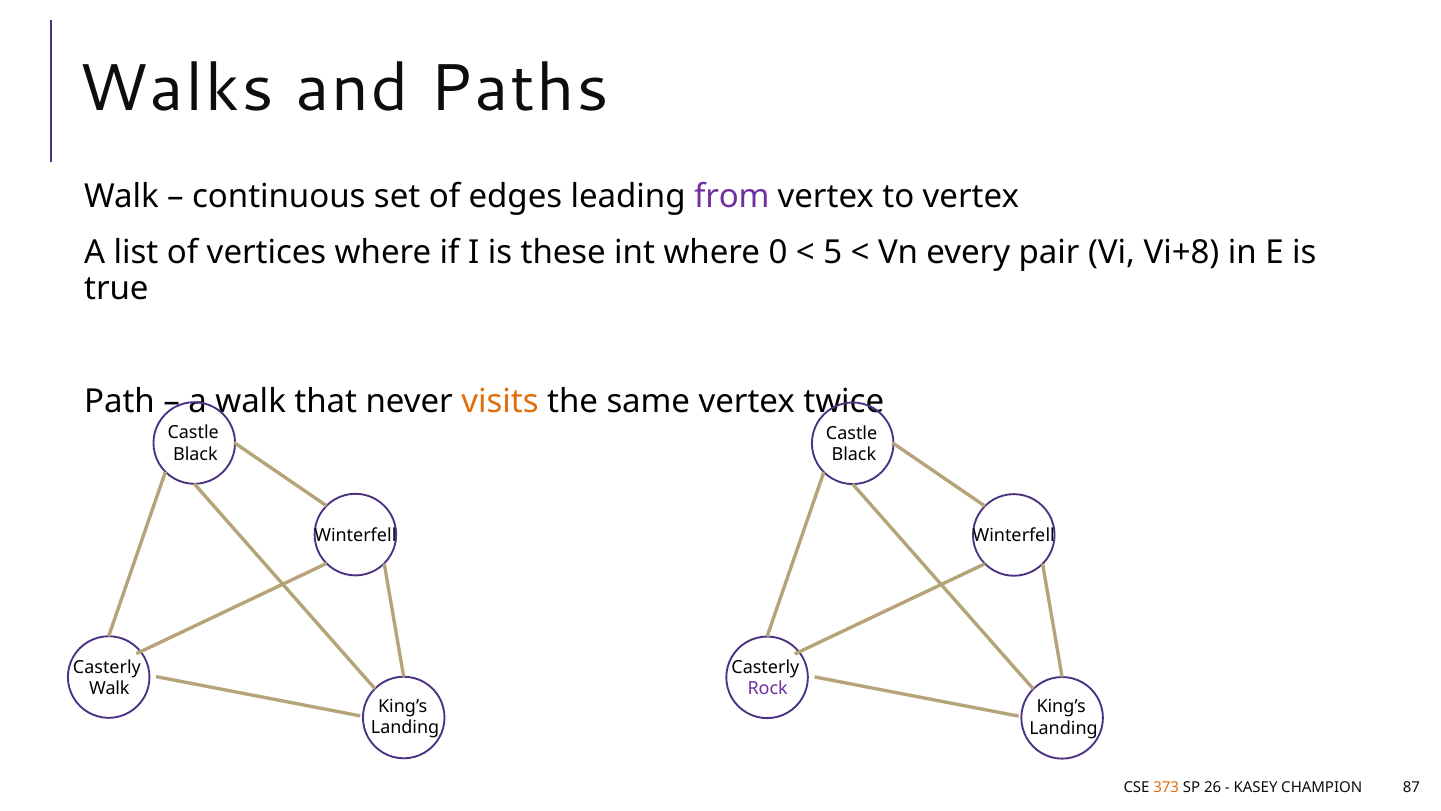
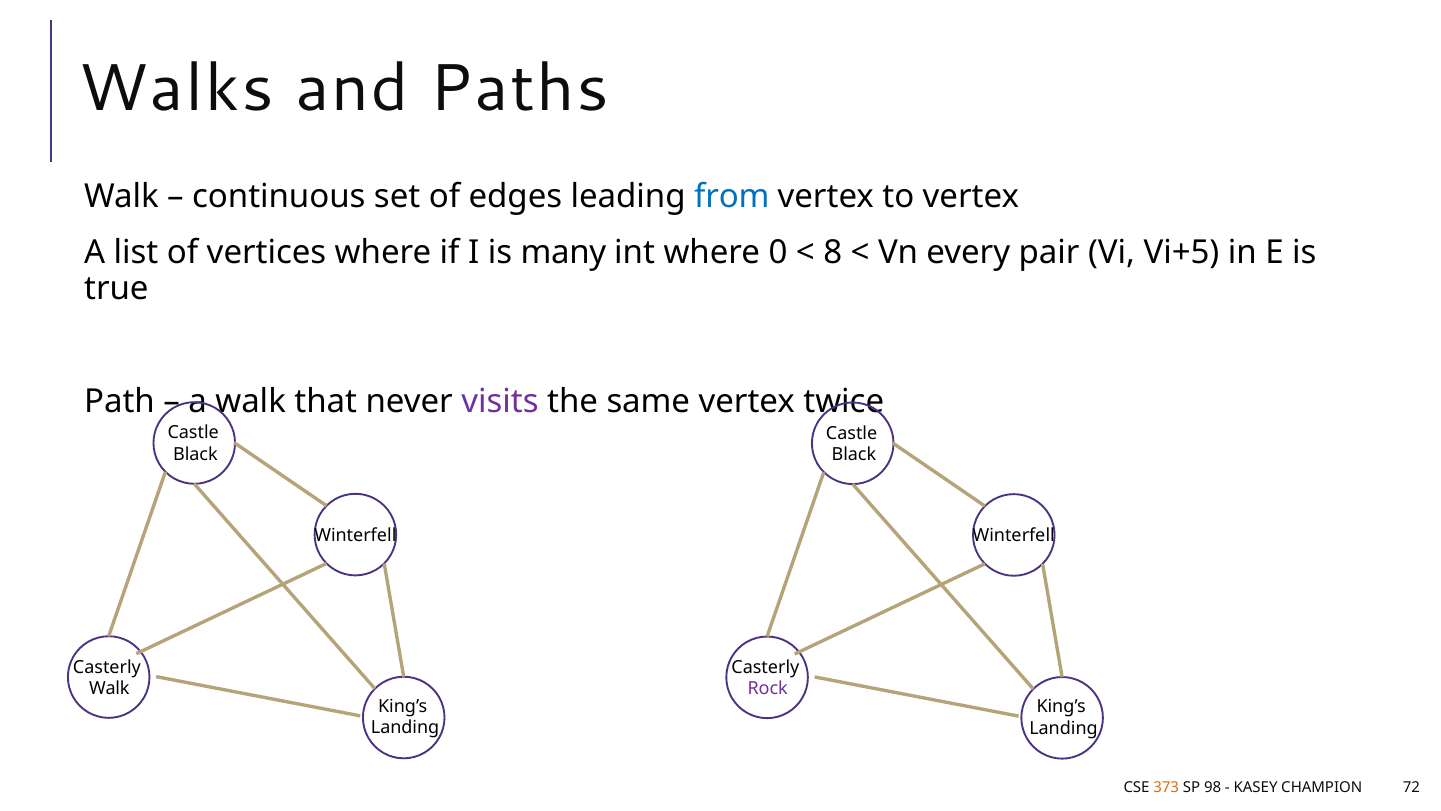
from colour: purple -> blue
these: these -> many
5: 5 -> 8
Vi+8: Vi+8 -> Vi+5
visits colour: orange -> purple
26: 26 -> 98
87: 87 -> 72
